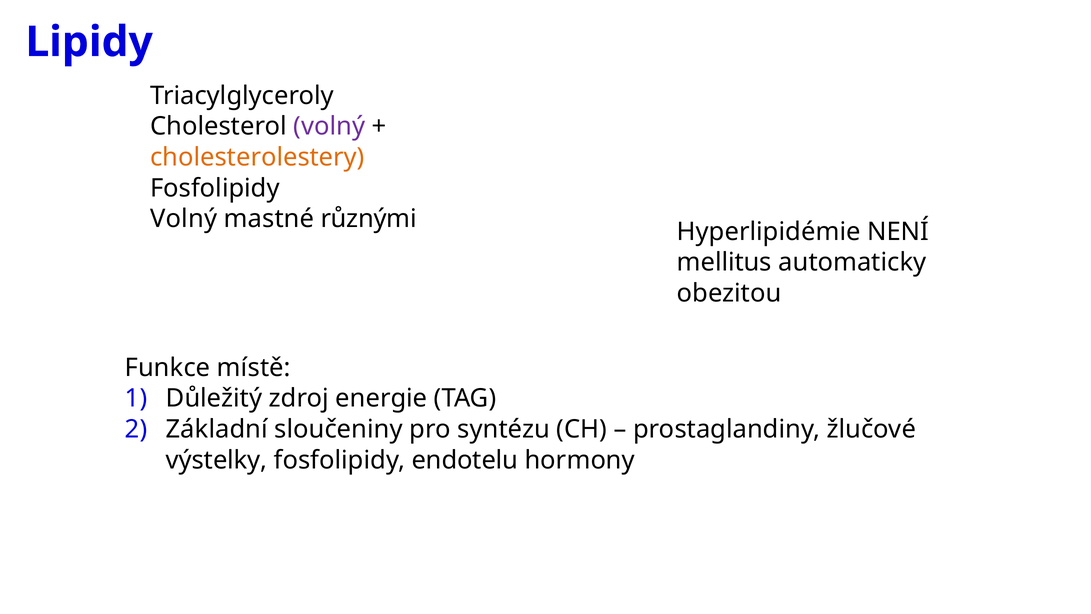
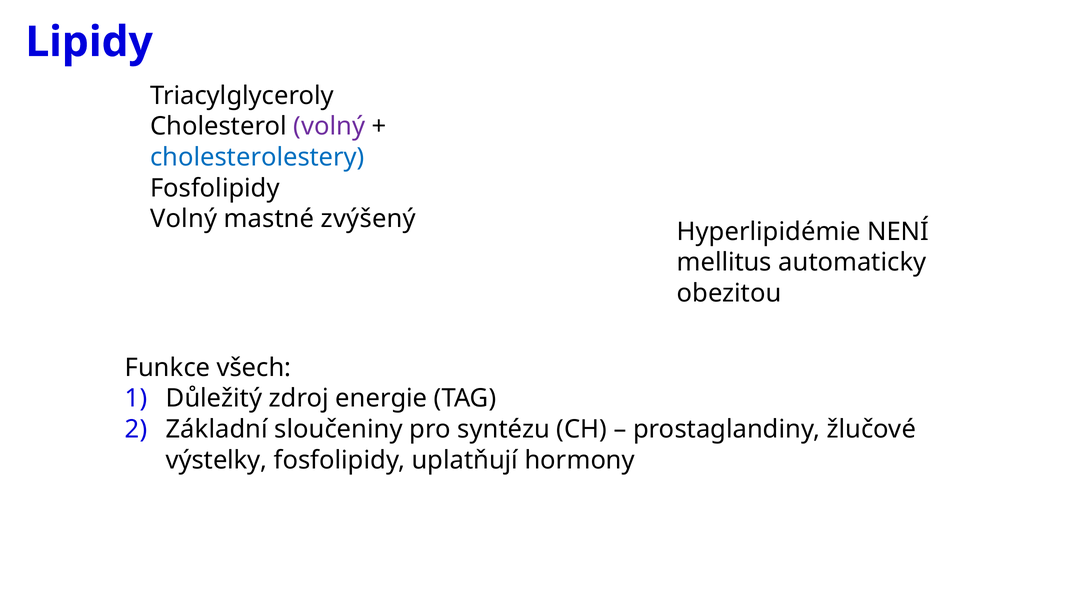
cholesterolestery colour: orange -> blue
různými: různými -> zvýšený
místě: místě -> všech
endotelu: endotelu -> uplatňují
